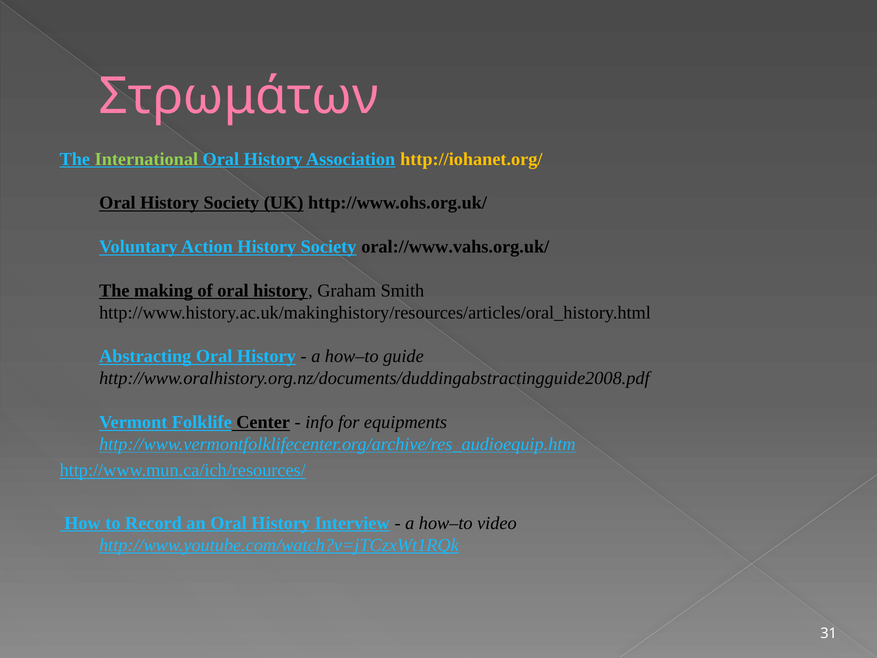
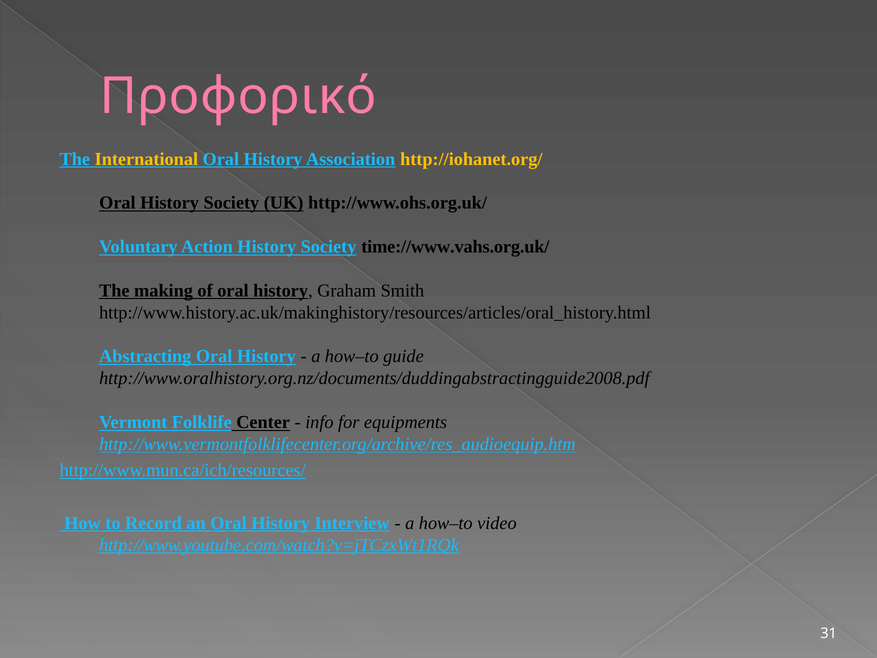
Στρωμάτων: Στρωμάτων -> Προφορικό
International colour: light green -> yellow
oral://www.vahs.org.uk/: oral://www.vahs.org.uk/ -> time://www.vahs.org.uk/
